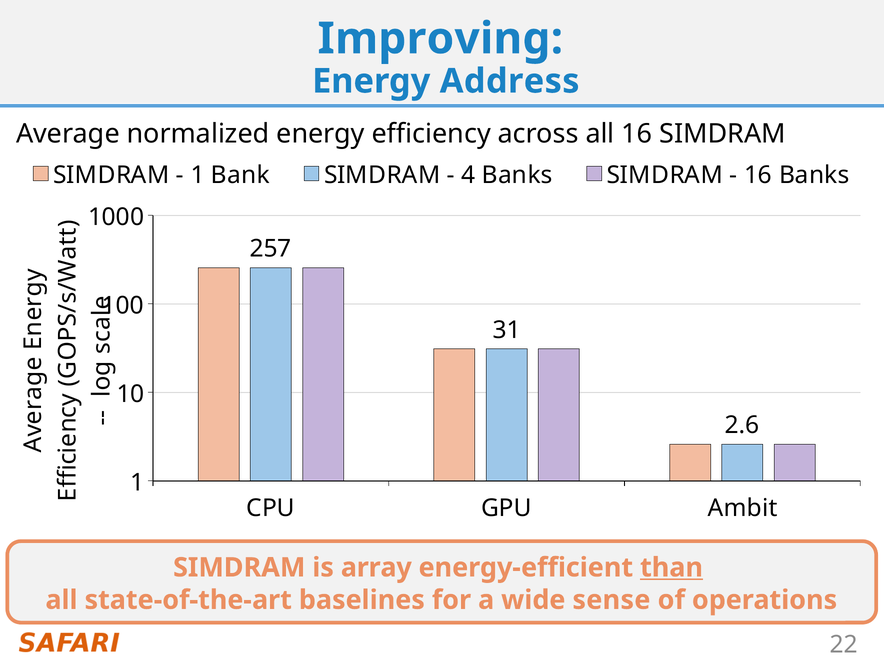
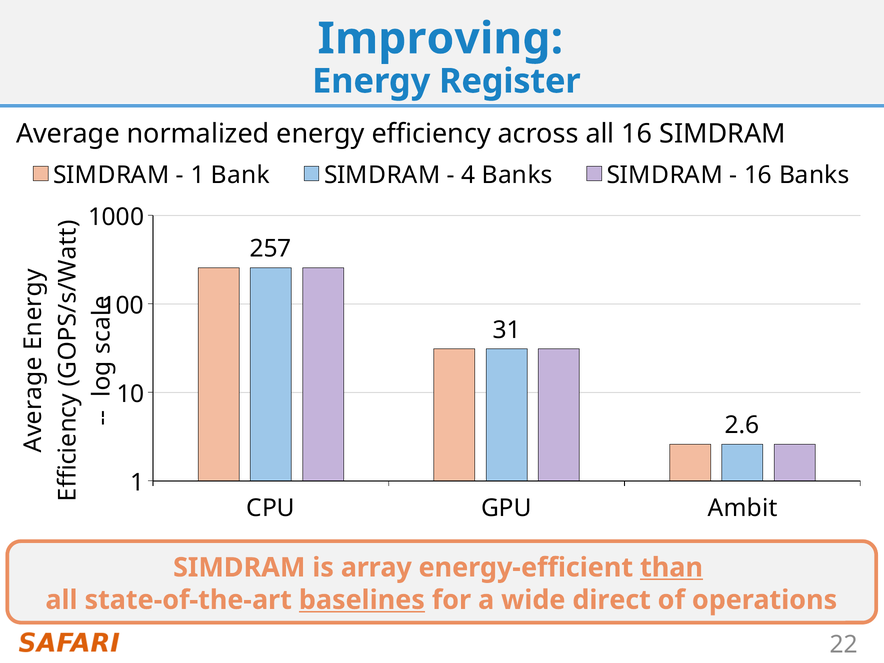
Address: Address -> Register
baselines underline: none -> present
sense: sense -> direct
